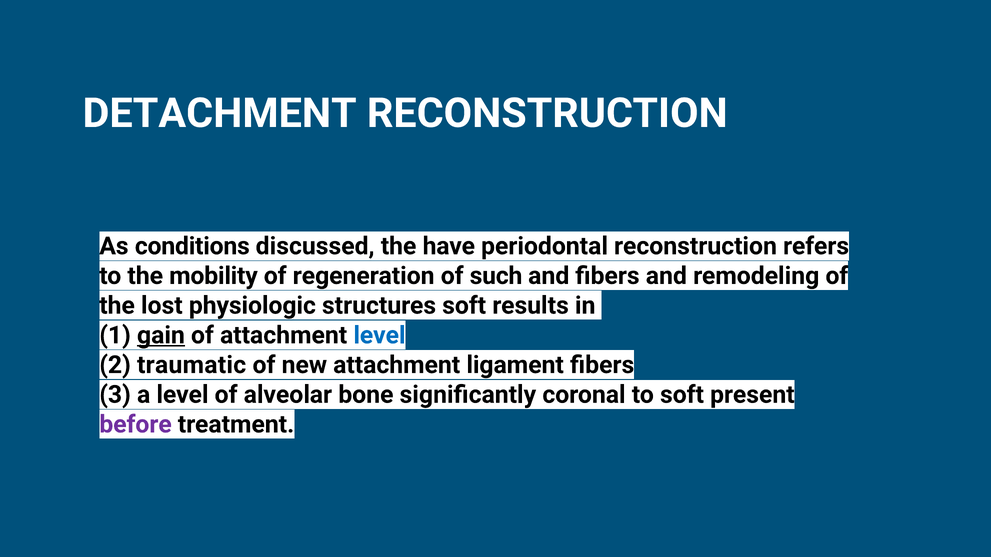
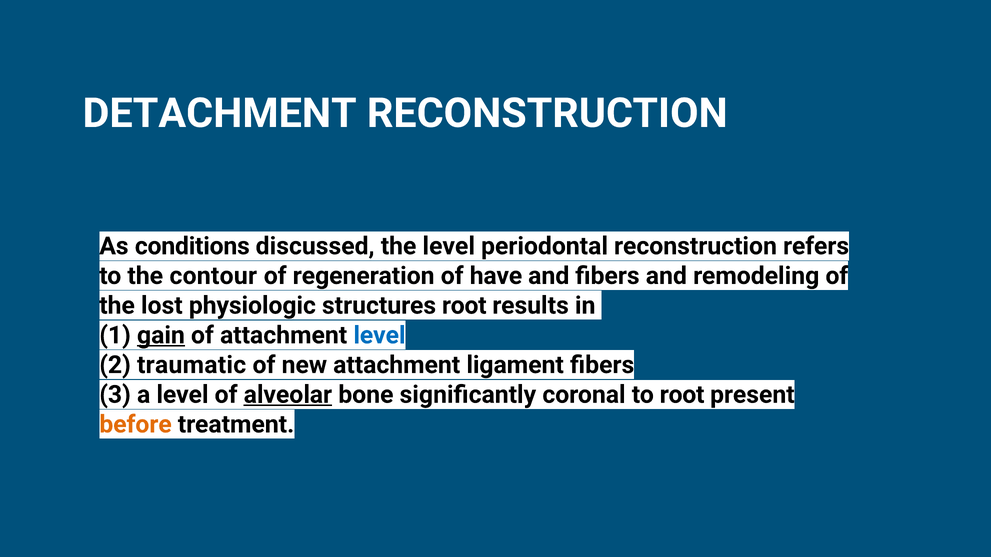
the have: have -> level
mobility: mobility -> contour
such: such -> have
structures soft: soft -> root
alveolar underline: none -> present
to soft: soft -> root
before colour: purple -> orange
